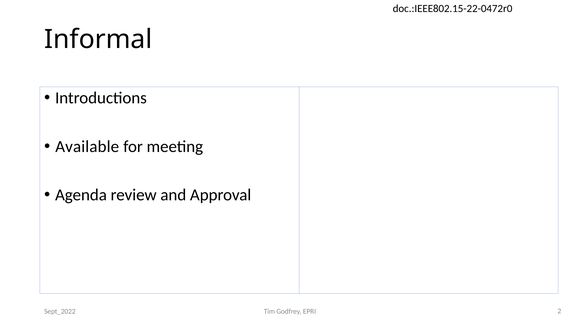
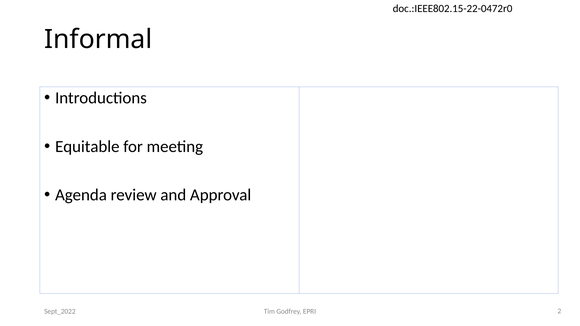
Available: Available -> Equitable
